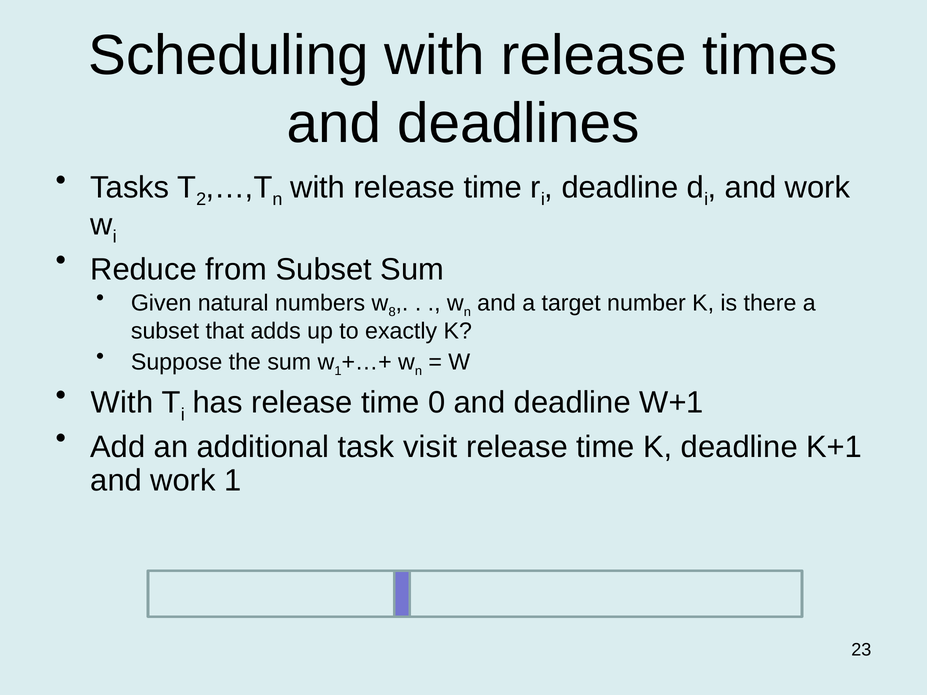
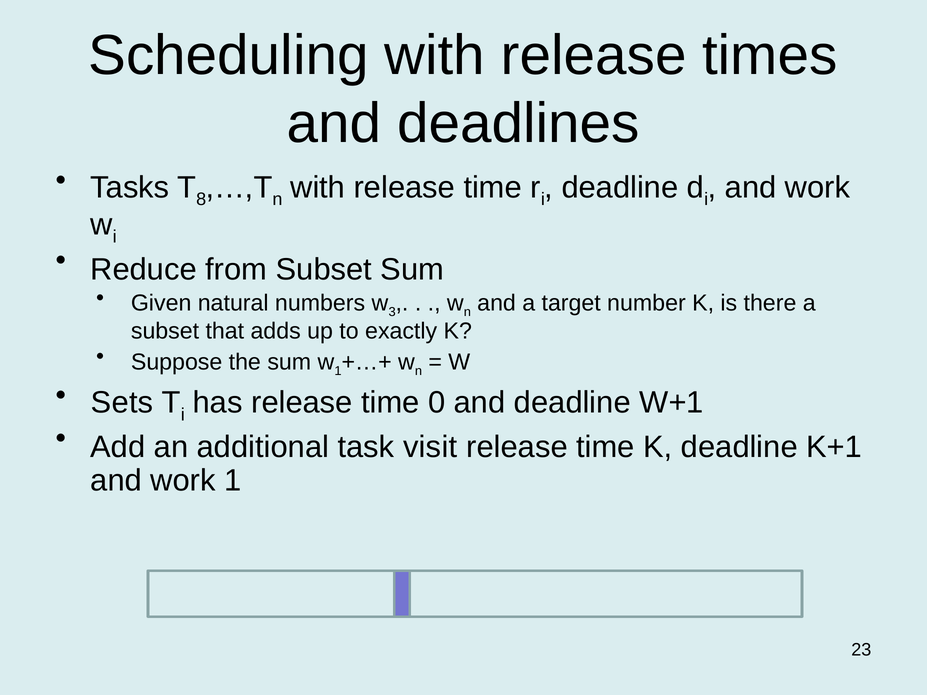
2: 2 -> 8
8: 8 -> 3
With at (122, 403): With -> Sets
